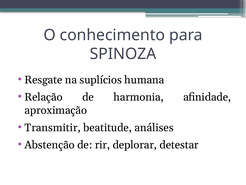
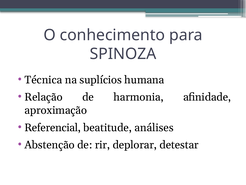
Resgate: Resgate -> Técnica
Transmitir: Transmitir -> Referencial
